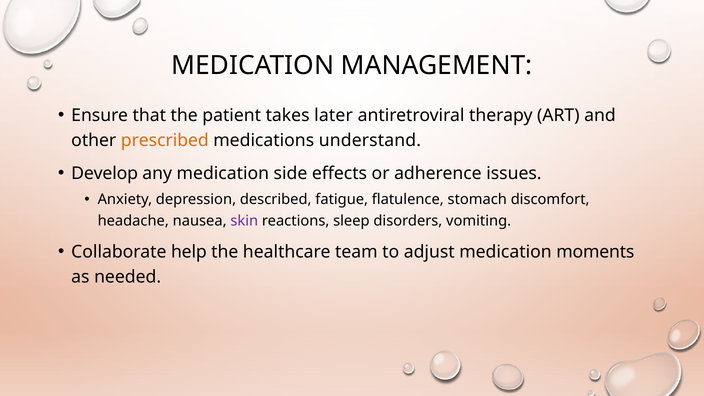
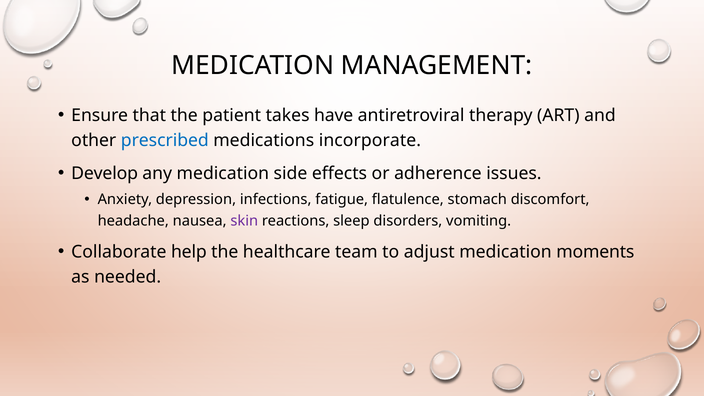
later: later -> have
prescribed colour: orange -> blue
understand: understand -> incorporate
described: described -> infections
